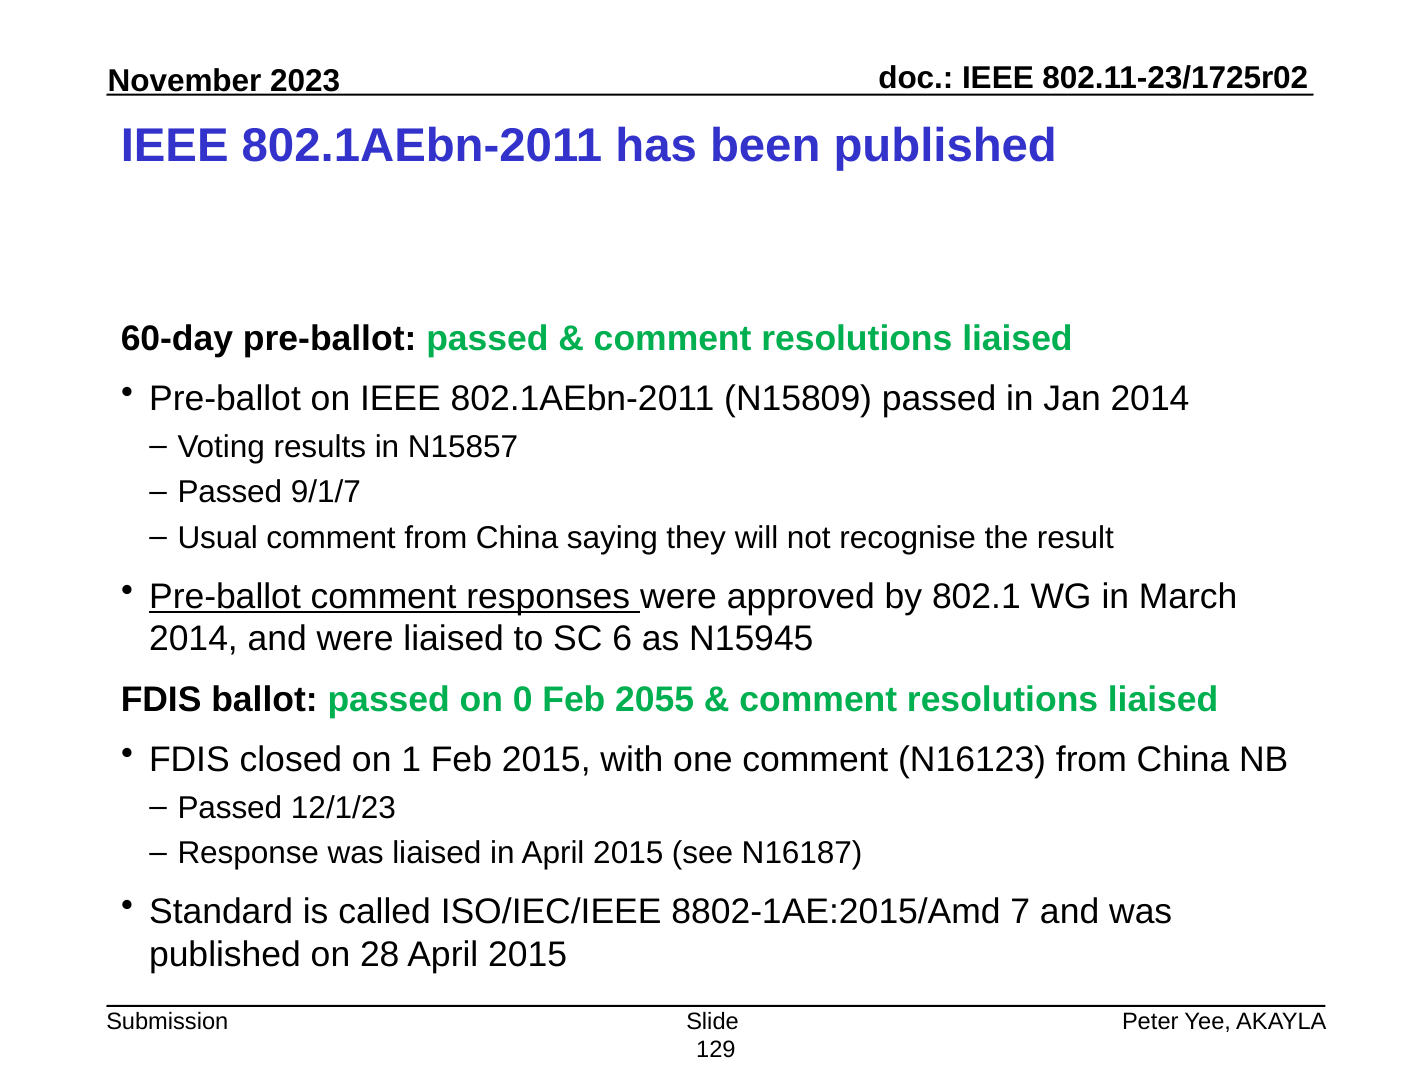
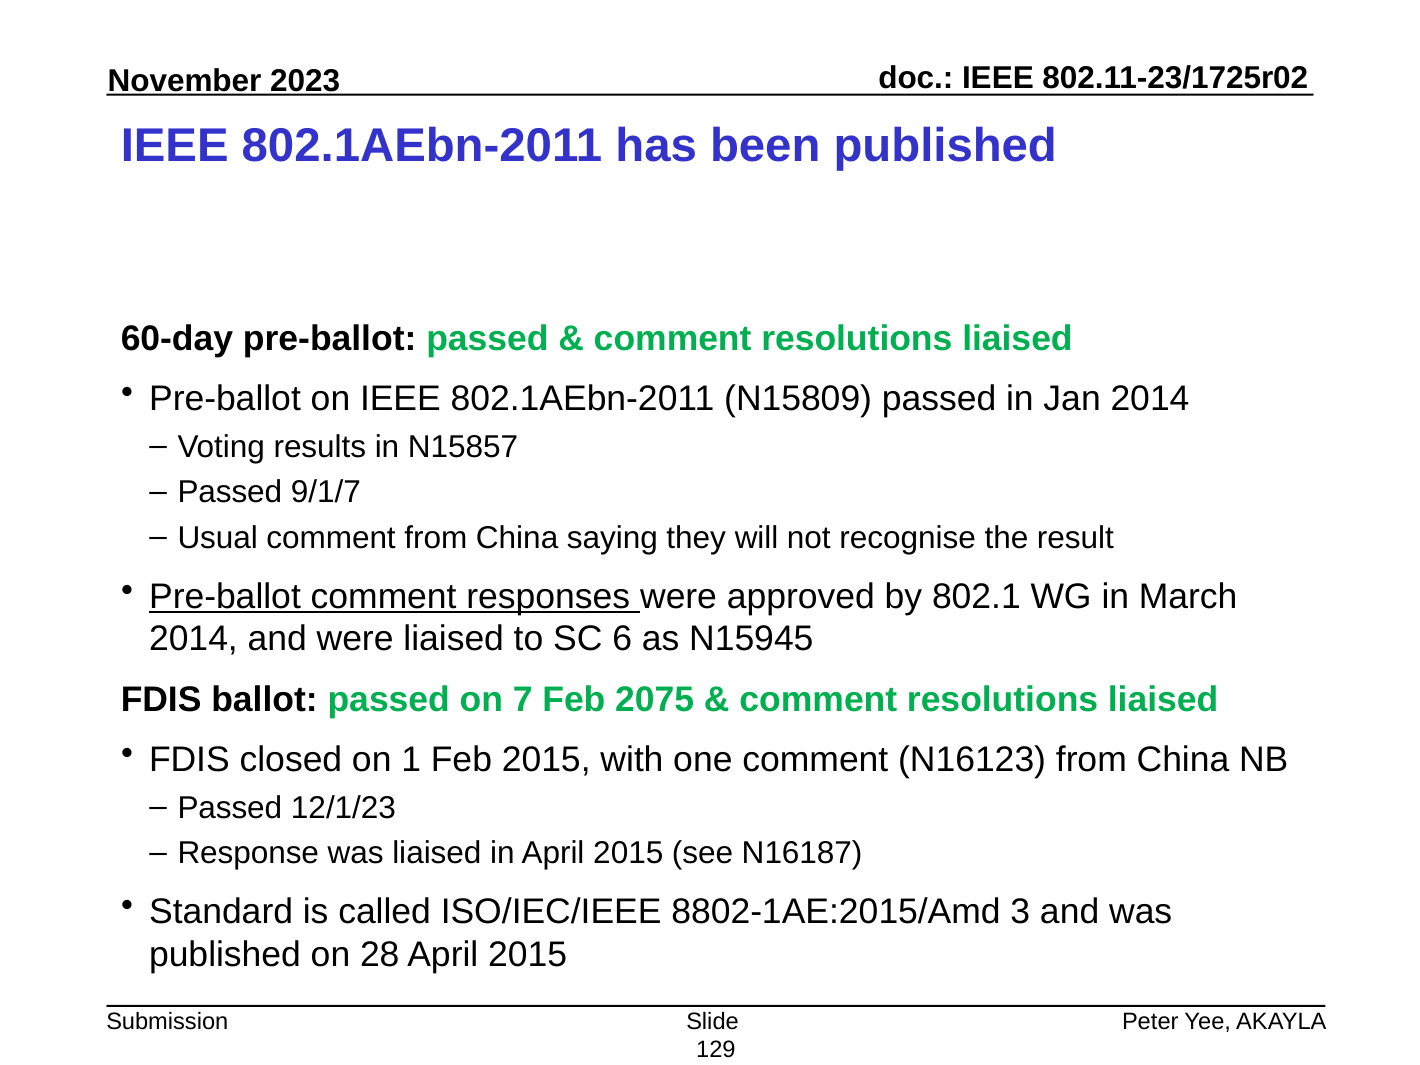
0: 0 -> 7
2055: 2055 -> 2075
7: 7 -> 3
